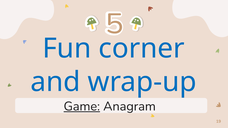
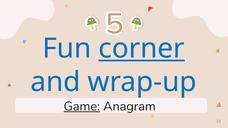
corner underline: none -> present
